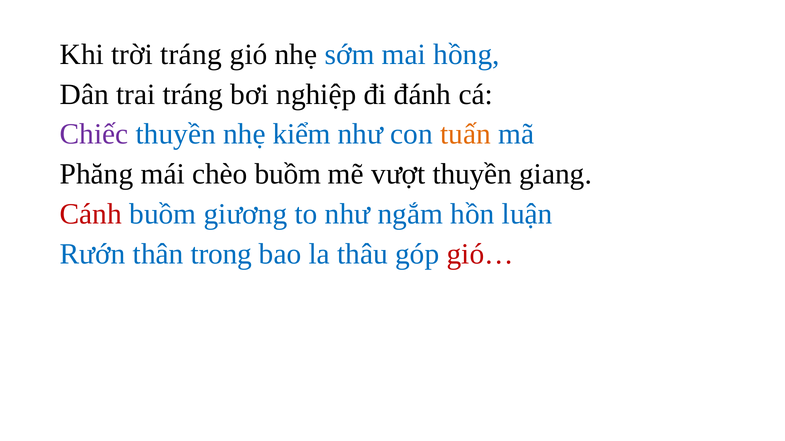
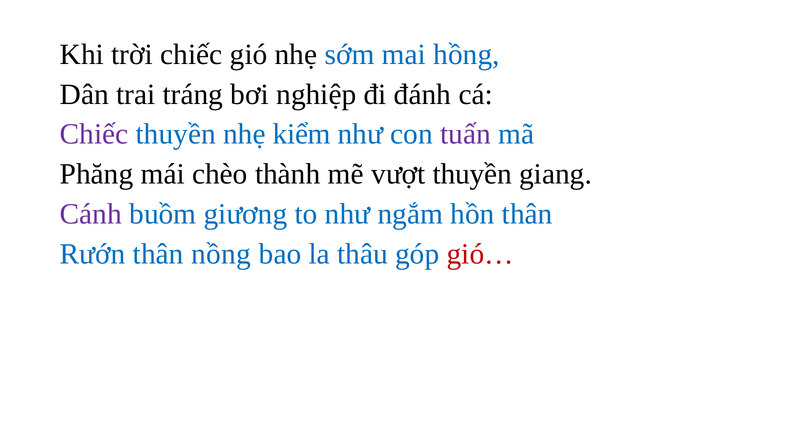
trời tráng: tráng -> chiếc
tuấn colour: orange -> purple
chèo buồm: buồm -> thành
Cánh colour: red -> purple
hồn luận: luận -> thân
trong: trong -> nồng
